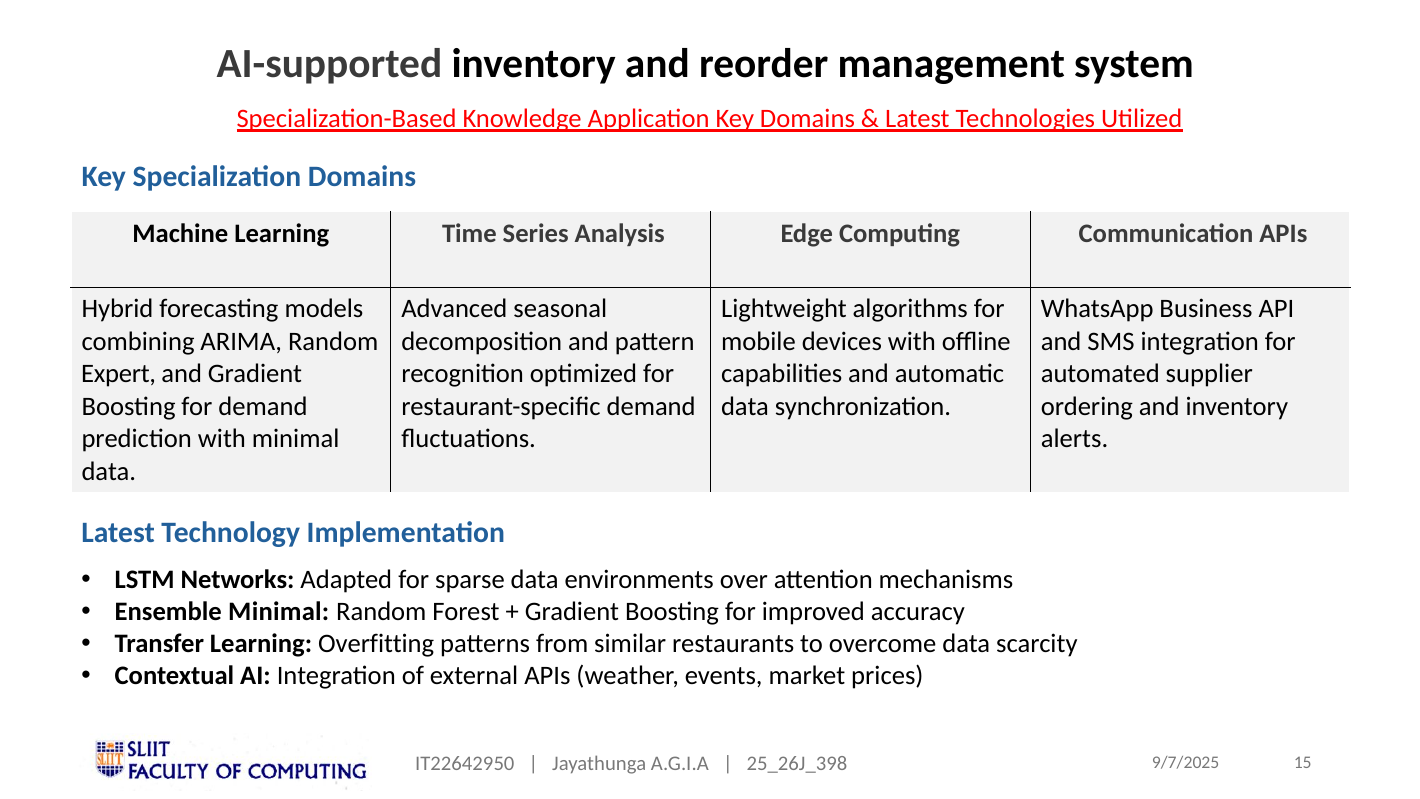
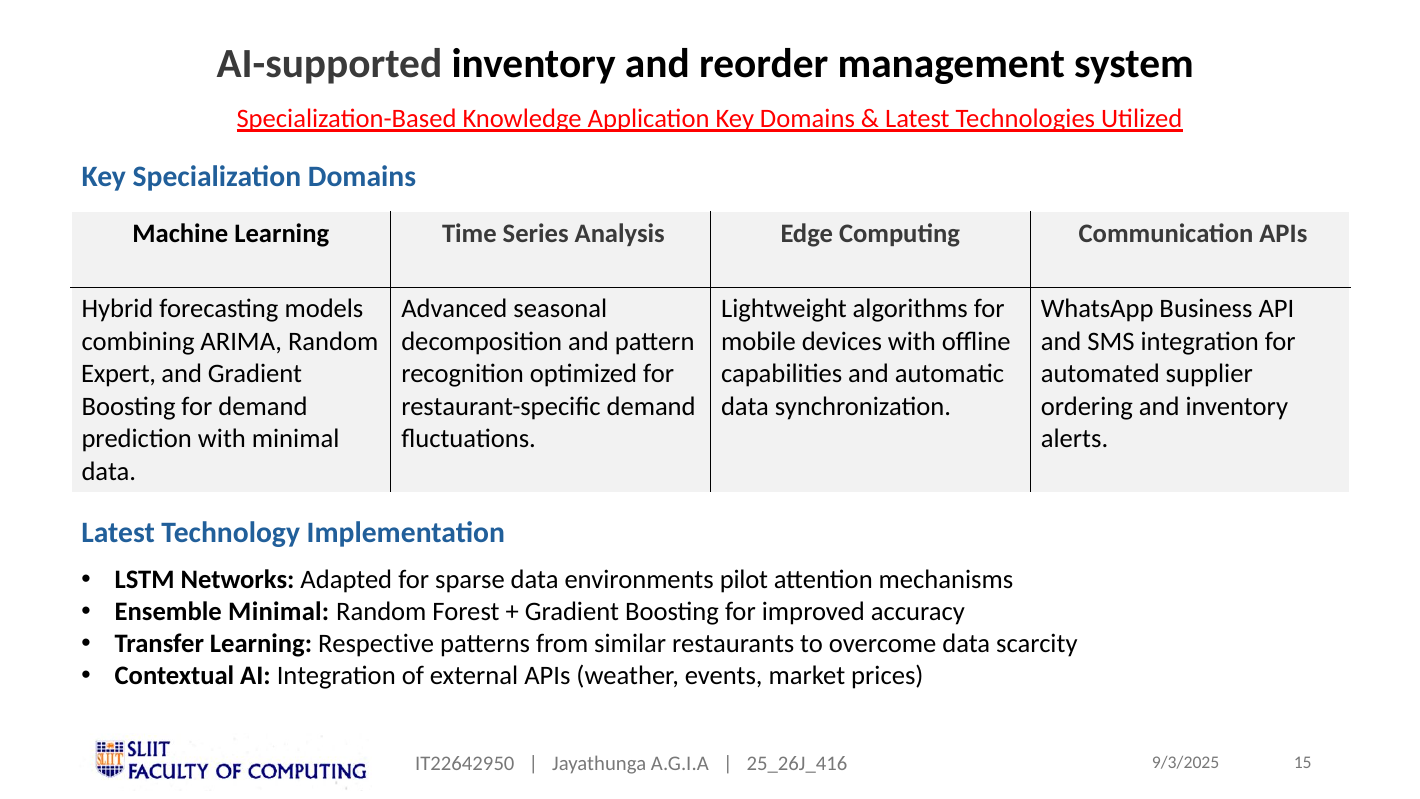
over: over -> pilot
Overfitting: Overfitting -> Respective
25_26J_398: 25_26J_398 -> 25_26J_416
9/7/2025: 9/7/2025 -> 9/3/2025
